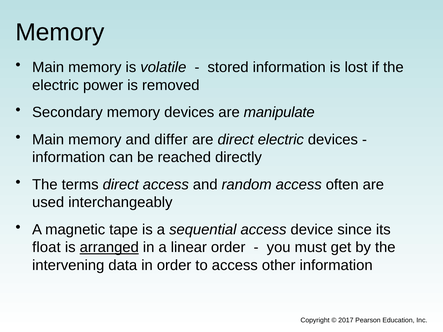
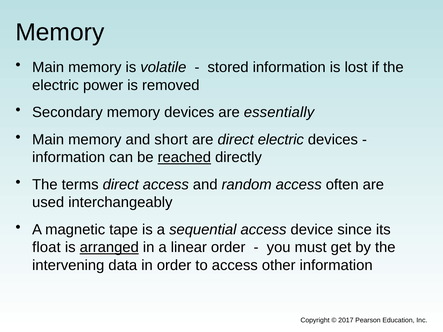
manipulate: manipulate -> essentially
differ: differ -> short
reached underline: none -> present
